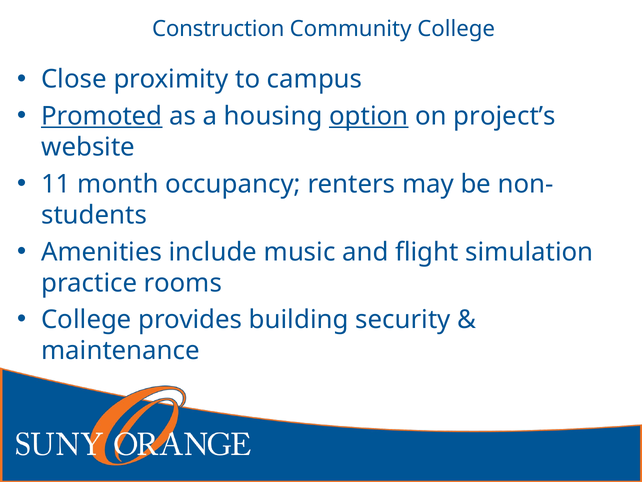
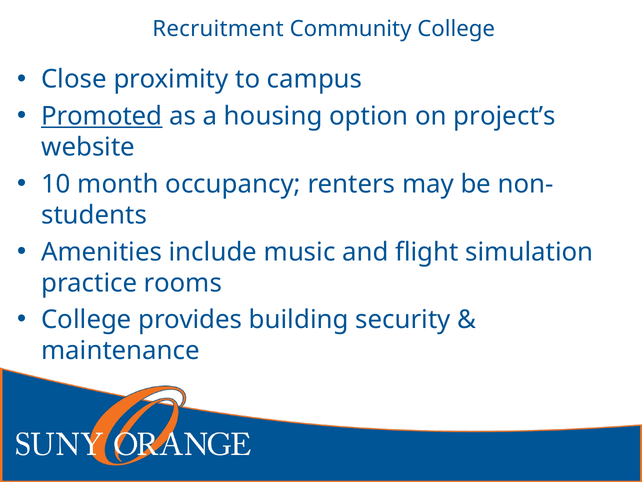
Construction: Construction -> Recruitment
option underline: present -> none
11: 11 -> 10
